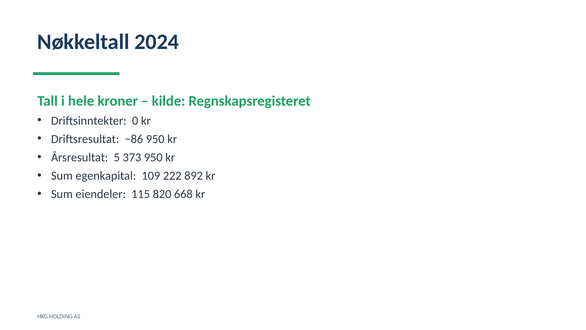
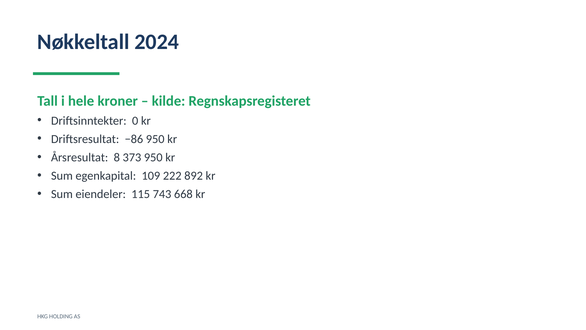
5: 5 -> 8
820: 820 -> 743
